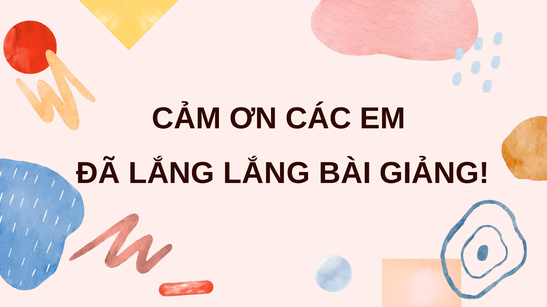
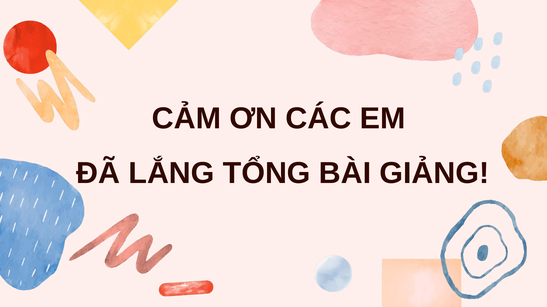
LẮNG LẮNG: LẮNG -> TỔNG
